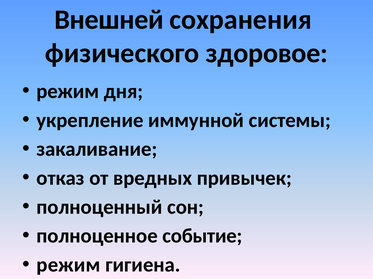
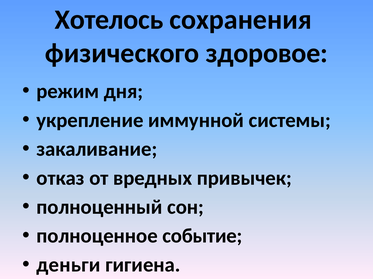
Внешней: Внешней -> Хотелось
режим at (68, 266): режим -> деньги
